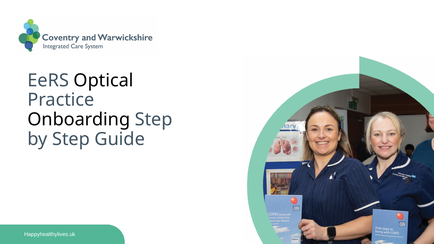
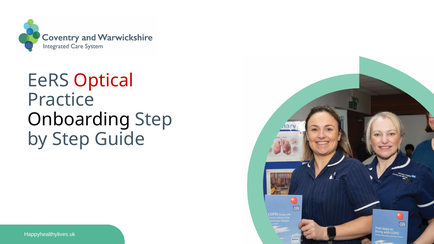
Optical colour: black -> red
